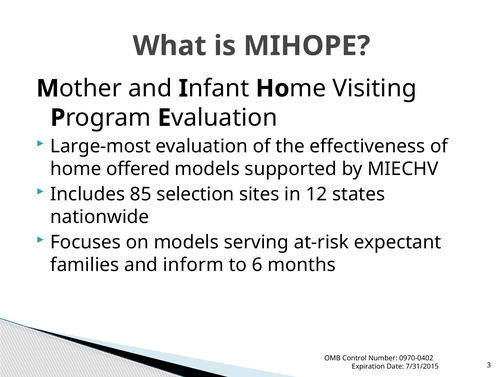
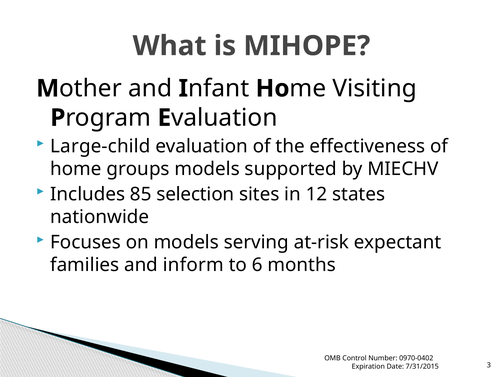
Large-most: Large-most -> Large-child
offered: offered -> groups
